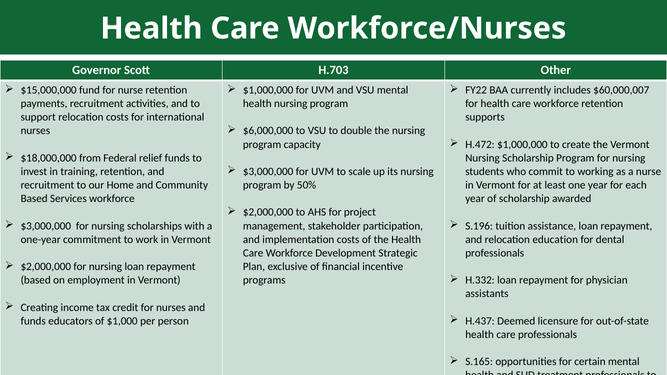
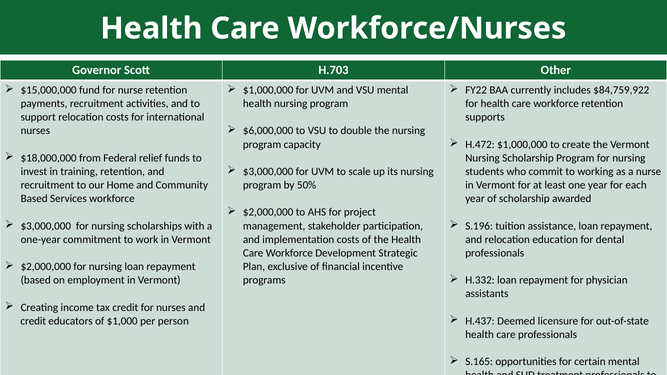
$60,000,007: $60,000,007 -> $84,759,922
funds at (33, 321): funds -> credit
